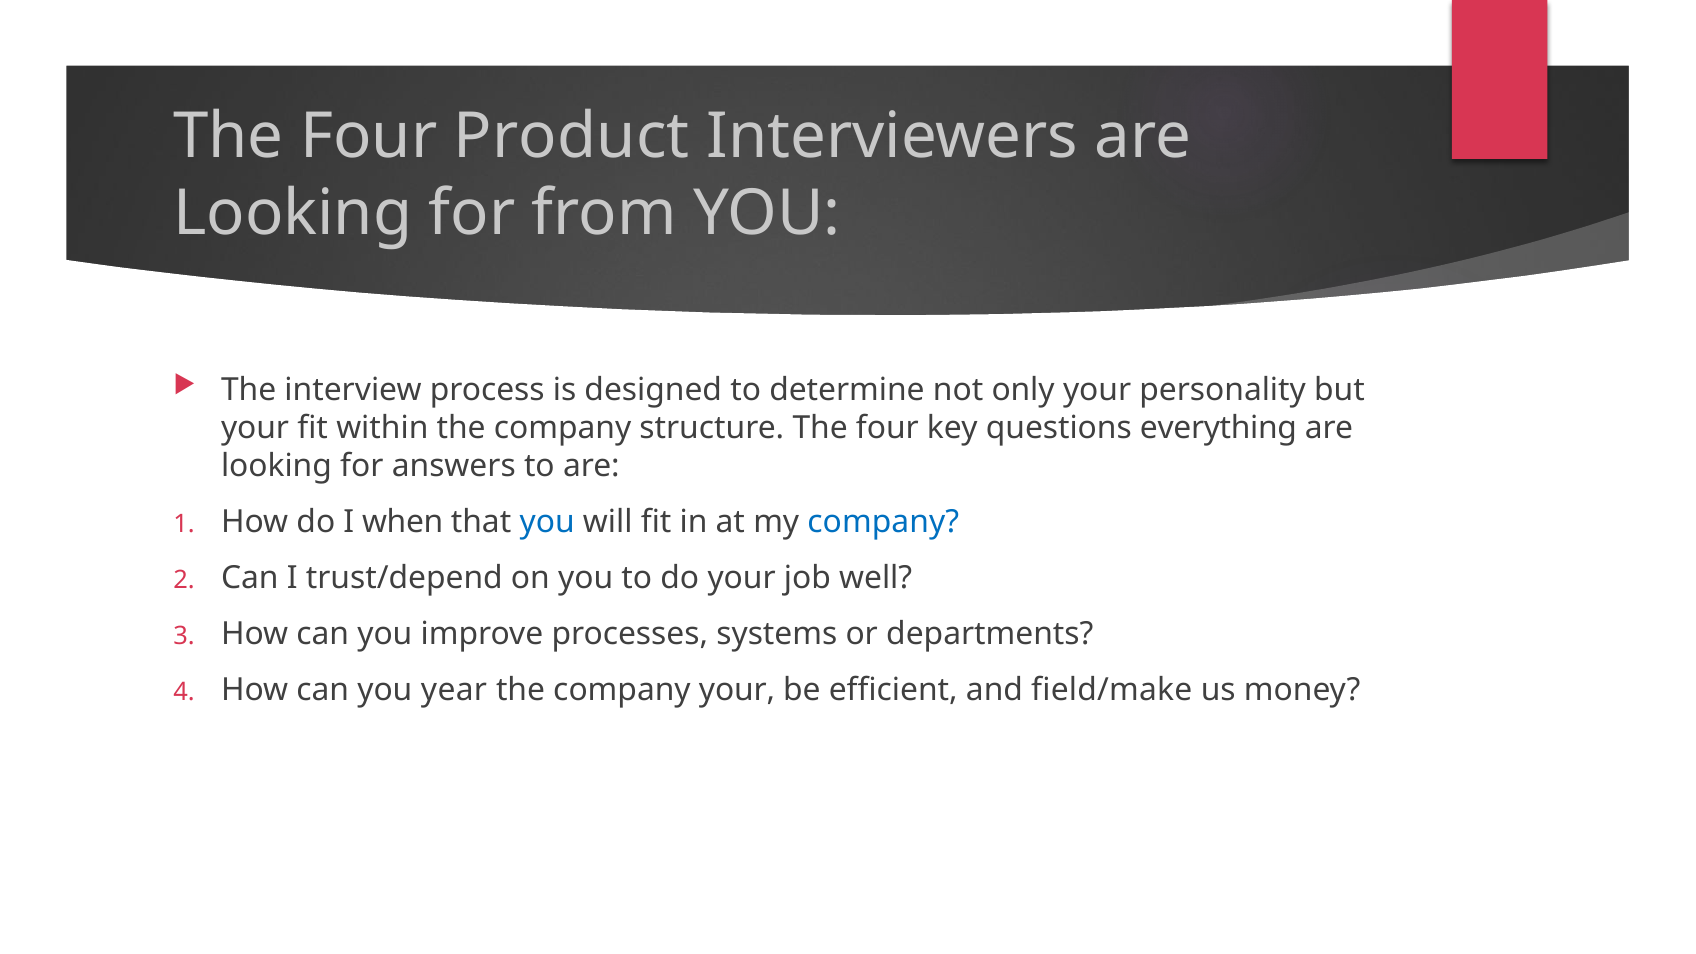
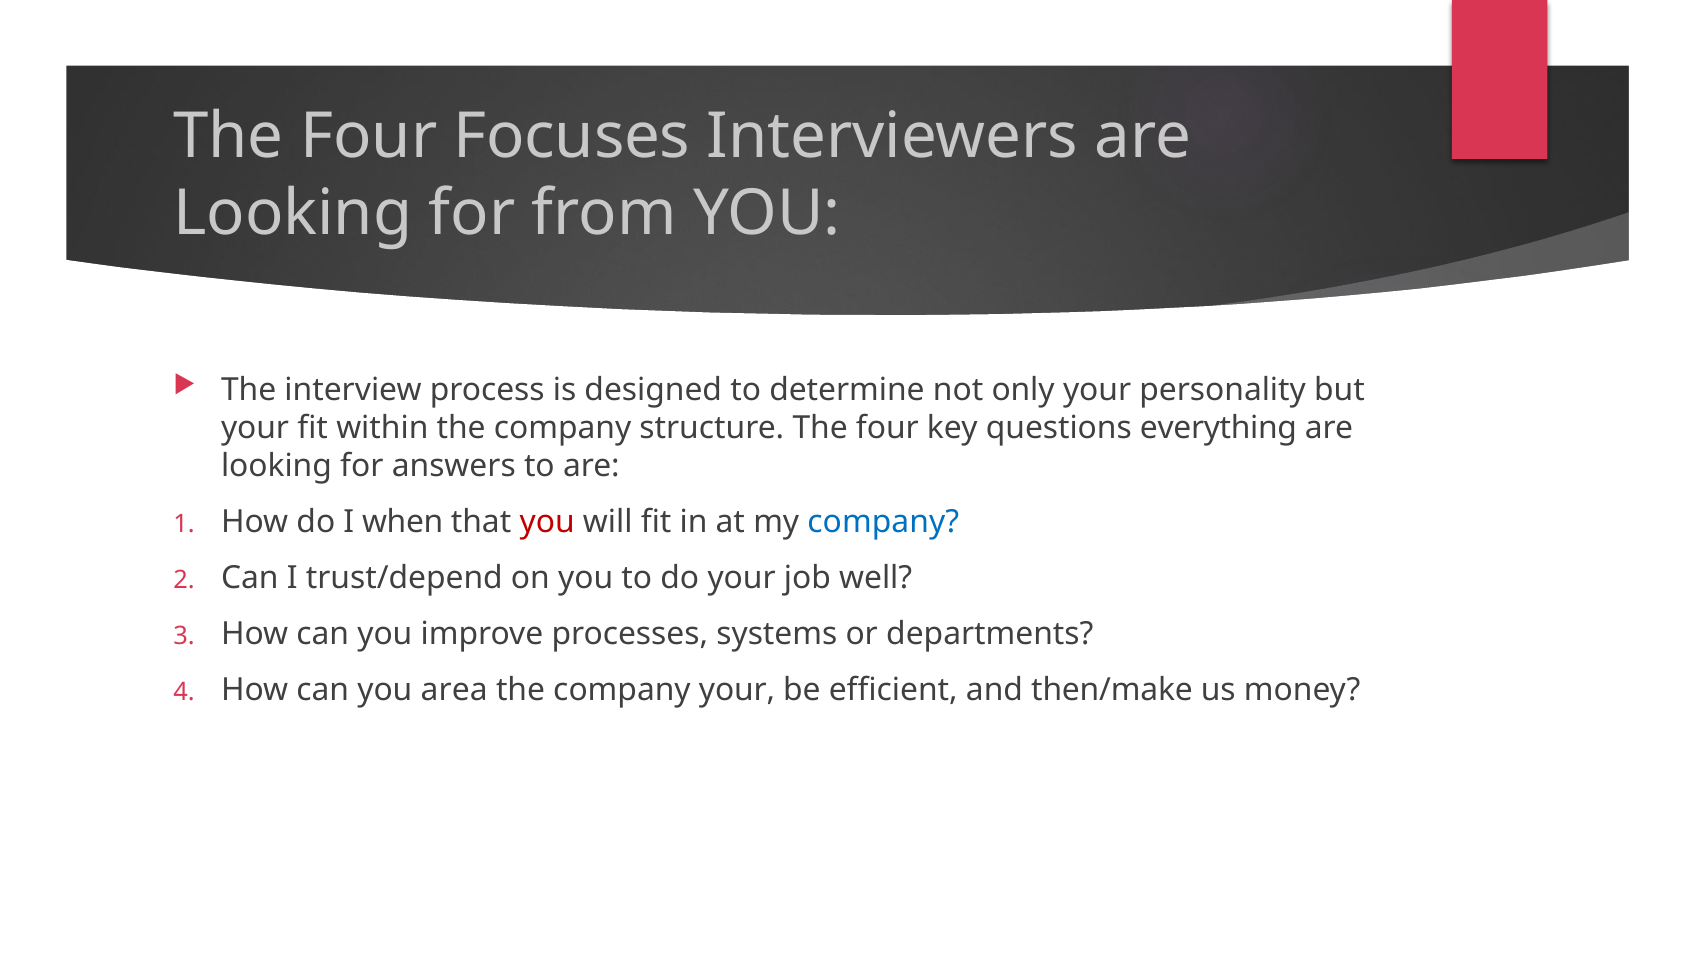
Product: Product -> Focuses
you at (547, 522) colour: blue -> red
year: year -> area
field/make: field/make -> then/make
